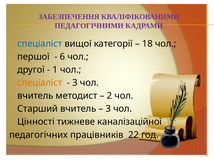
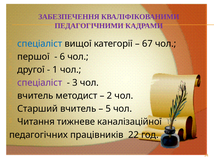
18: 18 -> 67
спеціаліст at (40, 82) colour: orange -> purple
3 at (108, 108): 3 -> 5
Цінності: Цінності -> Читання
